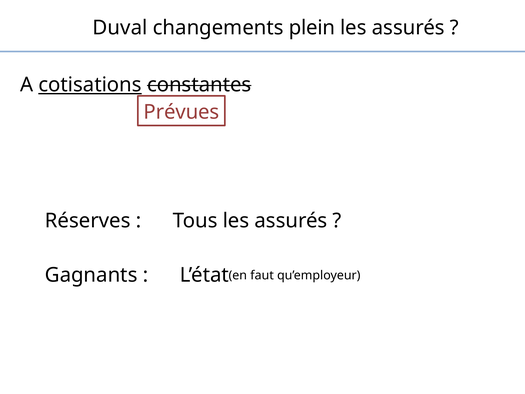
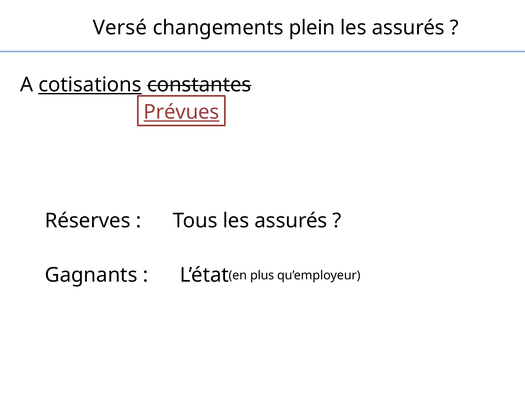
Duval: Duval -> Versé
Prévues underline: none -> present
faut: faut -> plus
